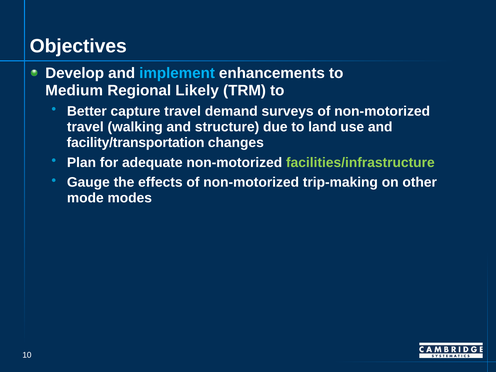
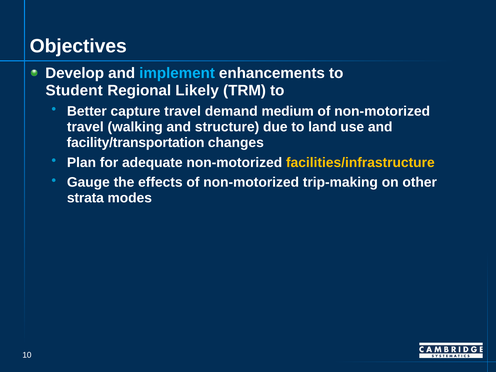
Medium: Medium -> Student
surveys: surveys -> medium
facilities/infrastructure colour: light green -> yellow
mode: mode -> strata
